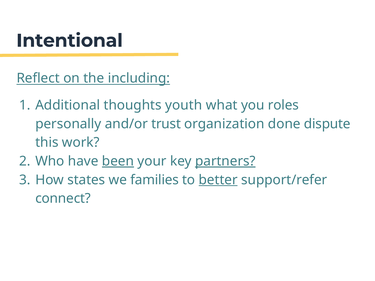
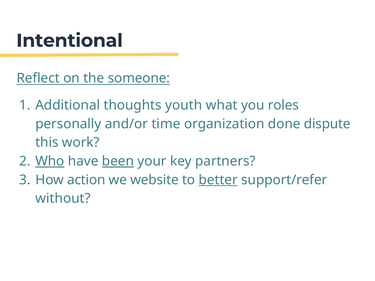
including: including -> someone
trust: trust -> time
Who underline: none -> present
partners underline: present -> none
states: states -> action
families: families -> website
connect: connect -> without
